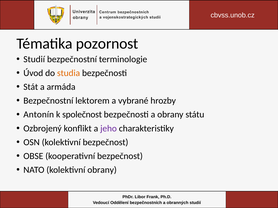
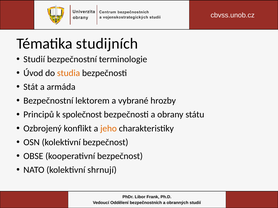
pozornost: pozornost -> studijních
Antonín: Antonín -> Principů
jeho colour: purple -> orange
kolektivní obrany: obrany -> shrnují
